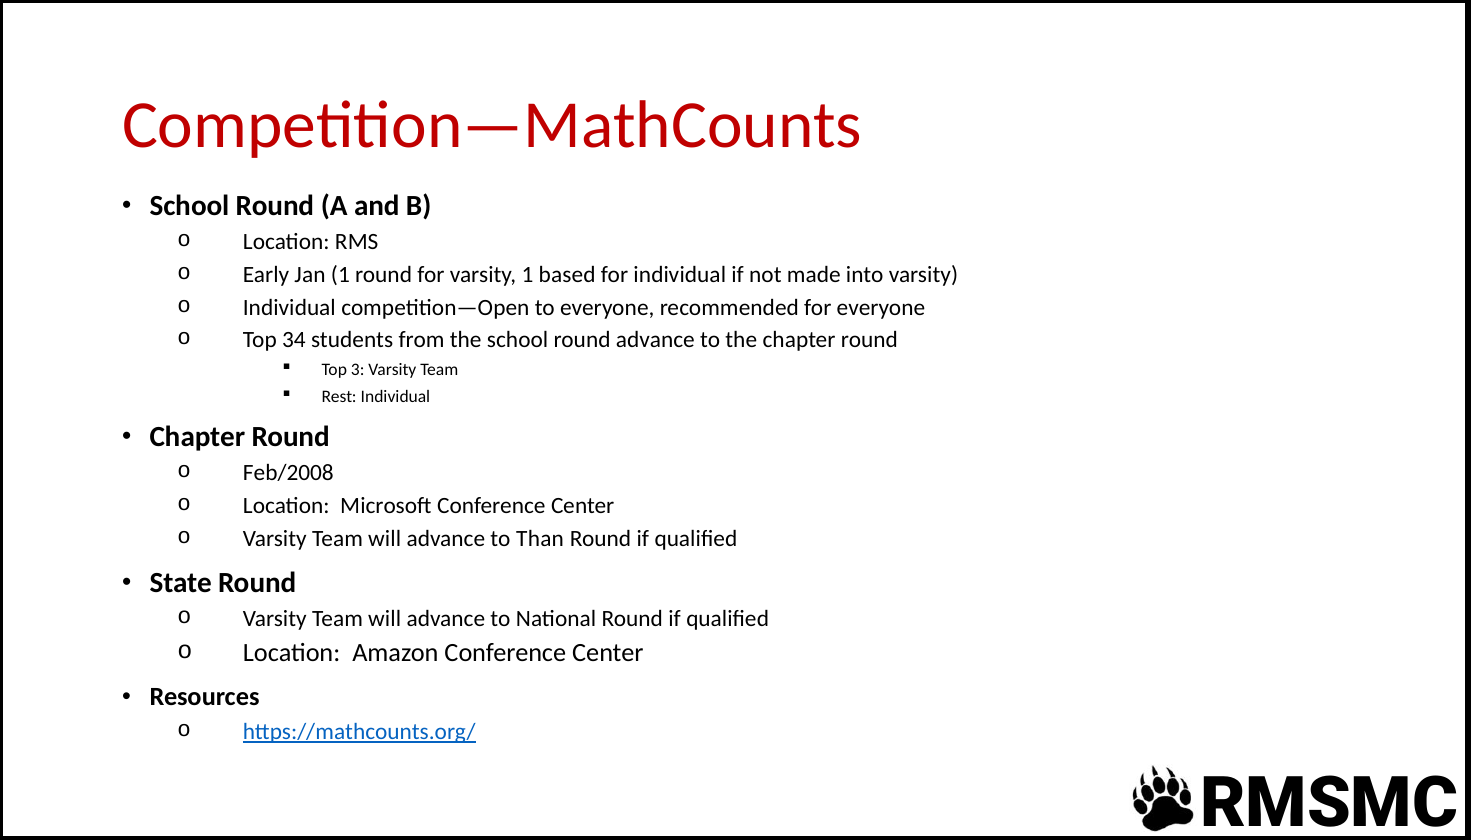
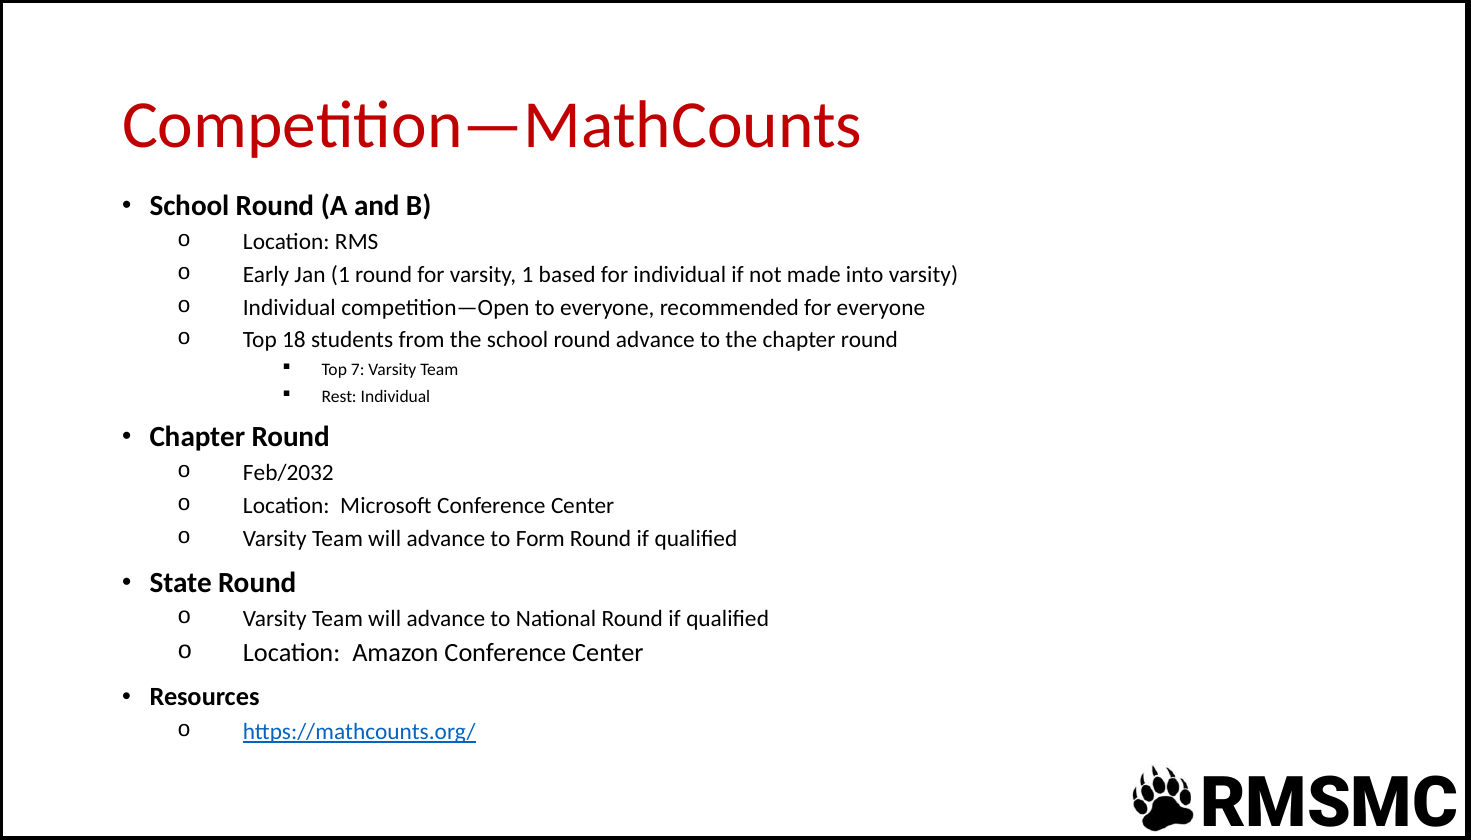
34: 34 -> 18
3: 3 -> 7
Feb/2008: Feb/2008 -> Feb/2032
Than: Than -> Form
